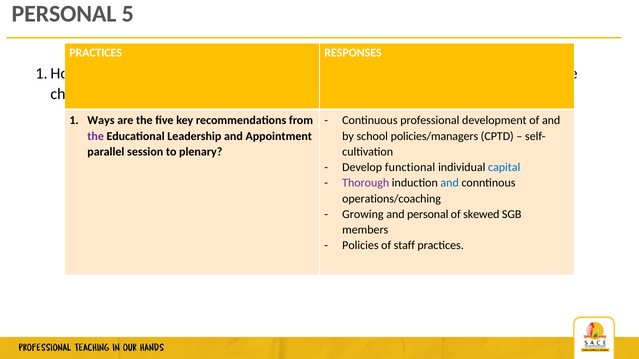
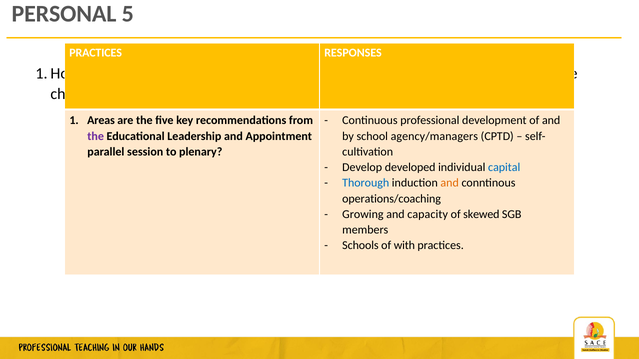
Ways: Ways -> Areas
policies/managers: policies/managers -> agency/managers
functional: functional -> developed
Thorough colour: purple -> blue
and at (450, 183) colour: blue -> orange
and personal: personal -> capacity
Policies: Policies -> Schools
of staff: staff -> with
